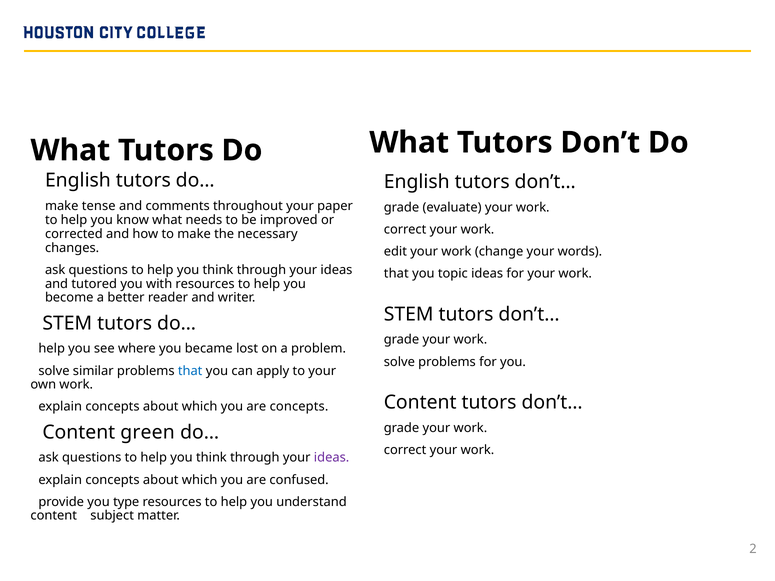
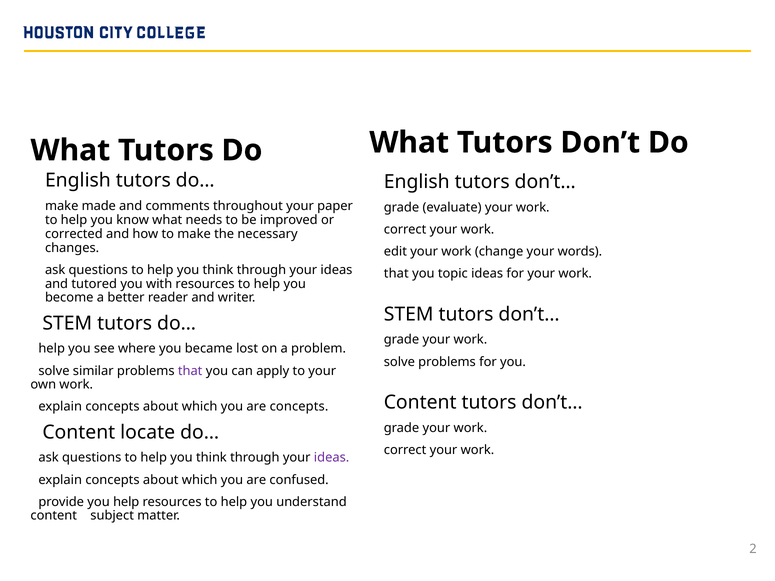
tense: tense -> made
that at (190, 371) colour: blue -> purple
green: green -> locate
you type: type -> help
